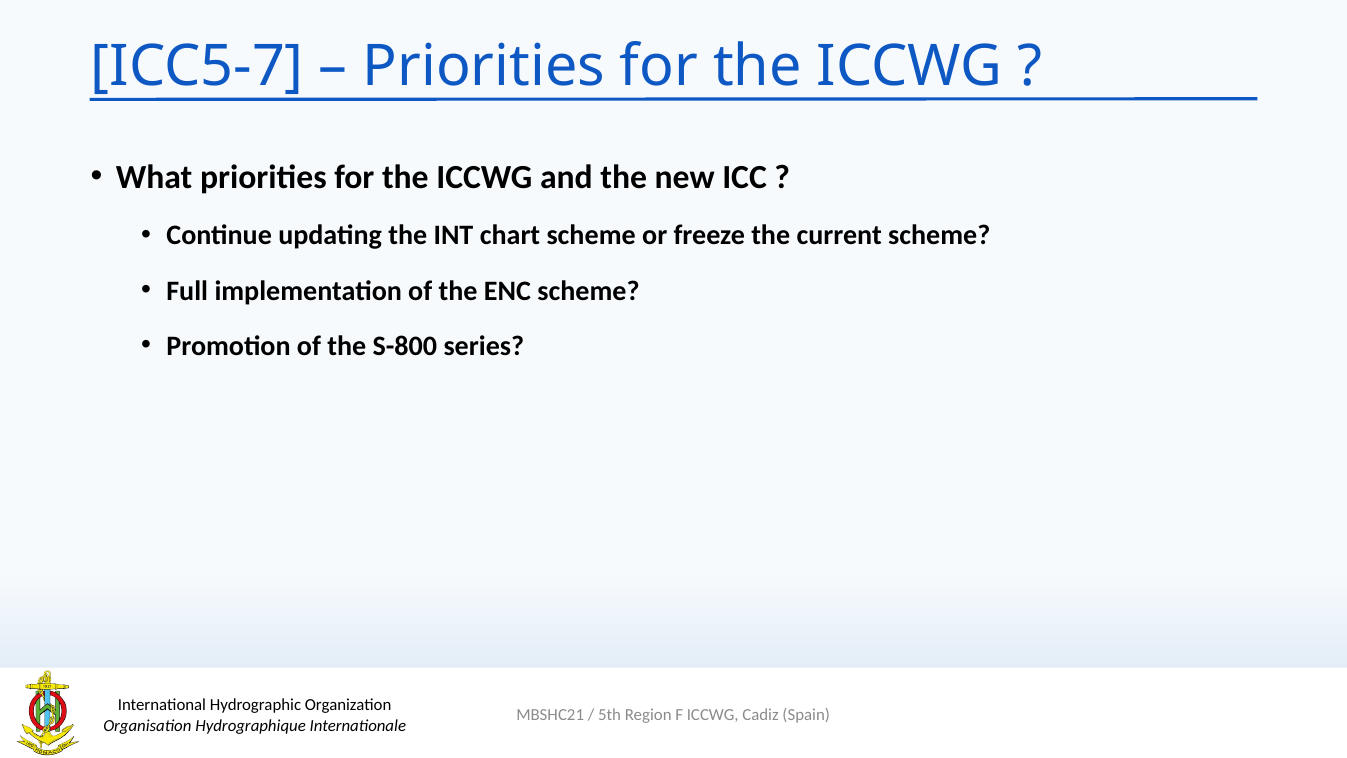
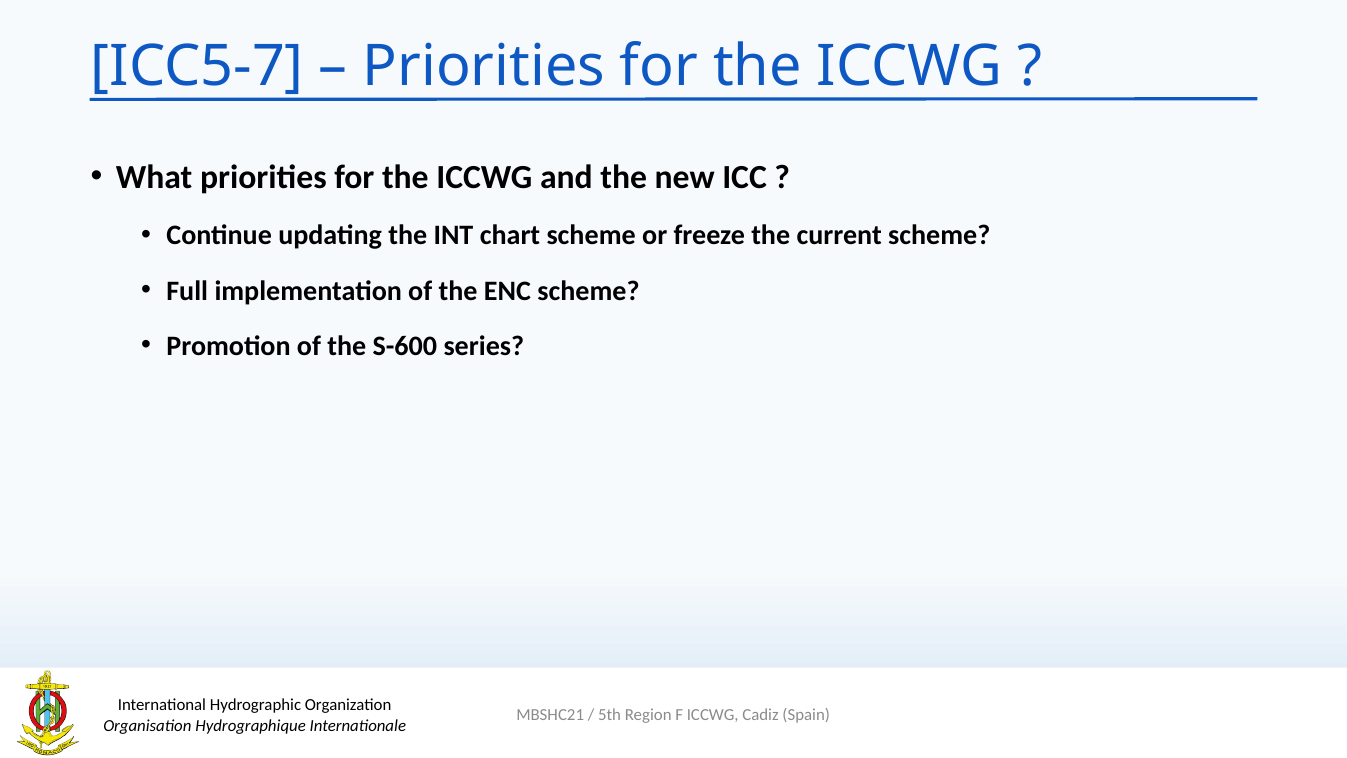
S-800: S-800 -> S-600
